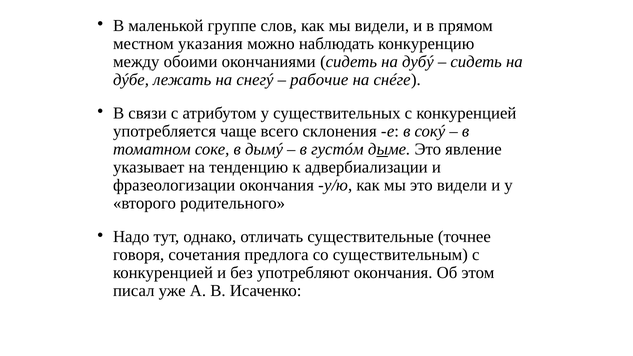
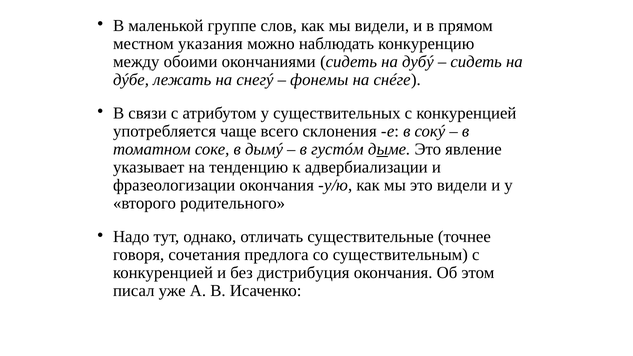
рабочие: рабочие -> фонемы
употребляют: употребляют -> дистрибуция
